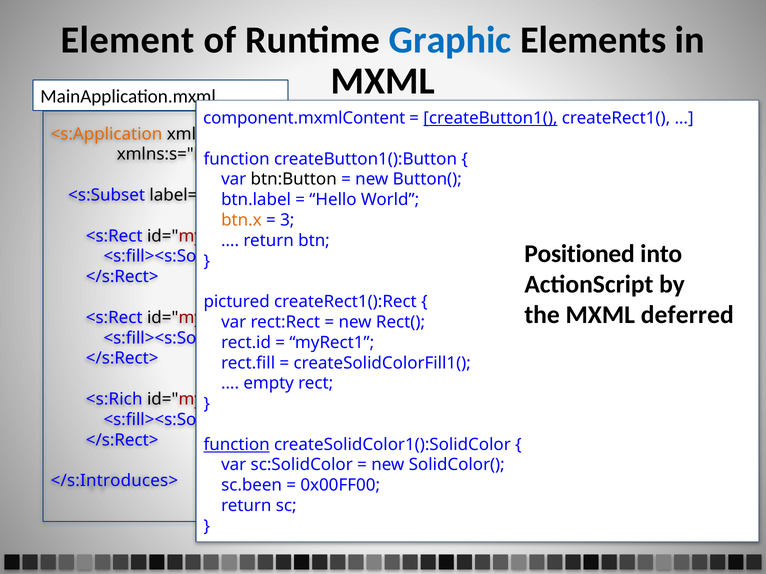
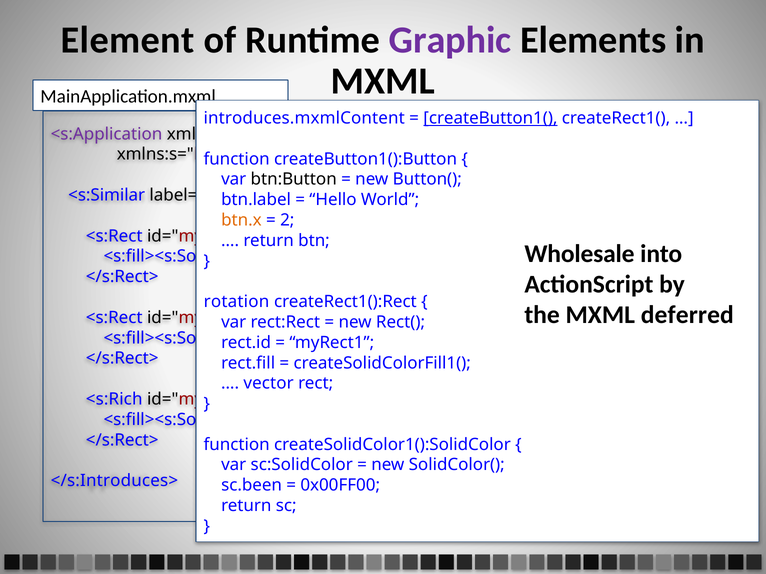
Graphic colour: blue -> purple
component.mxmlContent: component.mxmlContent -> introduces.mxmlContent
<s:Application colour: orange -> purple
<s:Subset: <s:Subset -> <s:Similar
3: 3 -> 2
Positioned: Positioned -> Wholesale
pictured: pictured -> rotation
empty: empty -> vector
function at (237, 445) underline: present -> none
